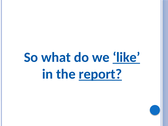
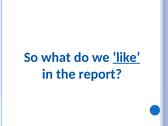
report underline: present -> none
